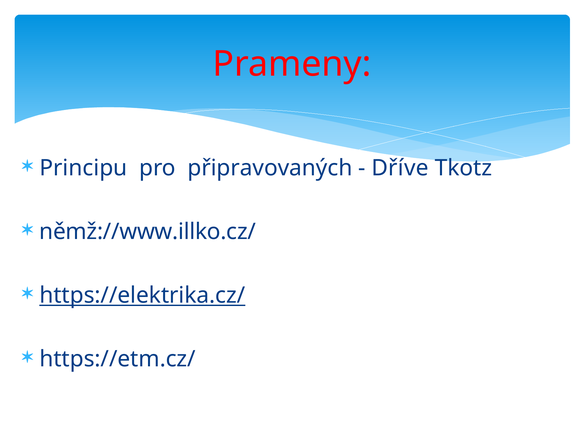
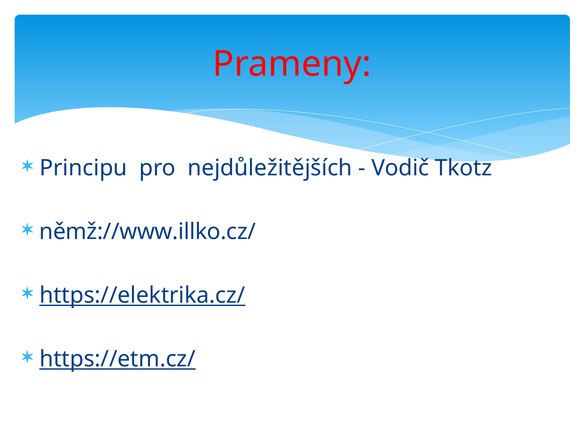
připravovaných: připravovaných -> nejdůležitějších
Dříve: Dříve -> Vodič
https://etm.cz/ underline: none -> present
